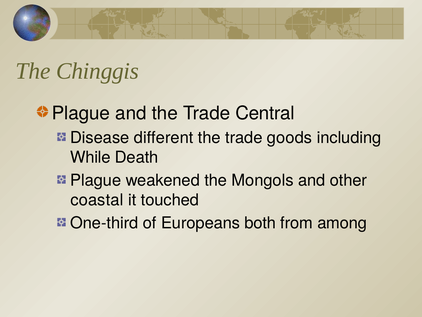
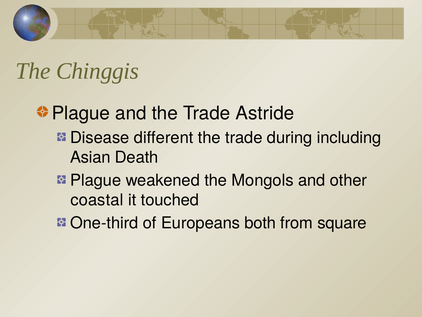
Central: Central -> Astride
goods: goods -> during
While: While -> Asian
among: among -> square
